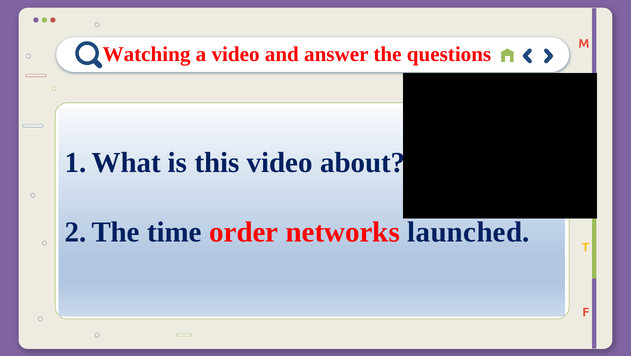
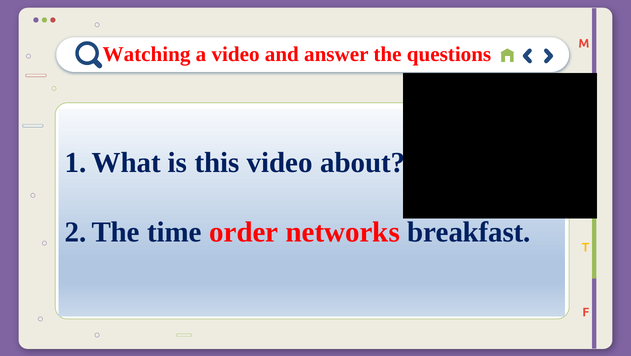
launched: launched -> breakfast
